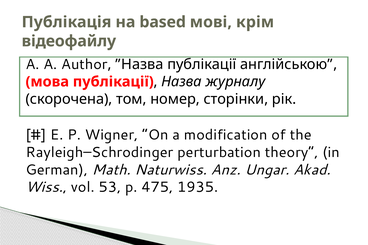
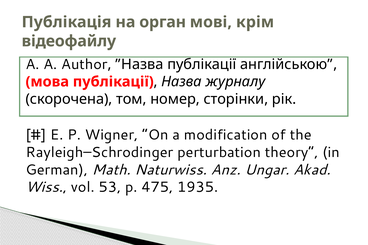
based: based -> орган
